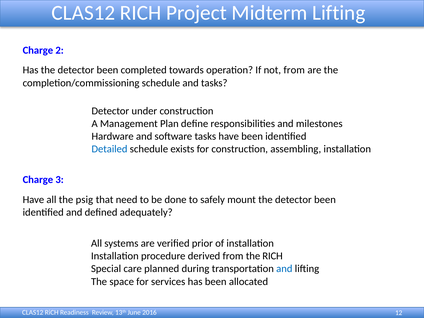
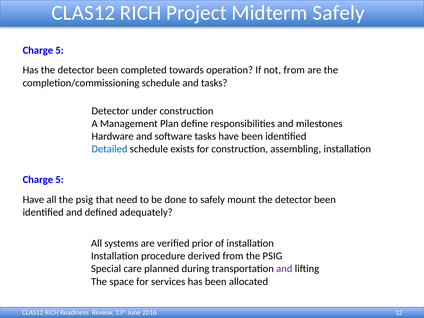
Midterm Lifting: Lifting -> Safely
2 at (60, 50): 2 -> 5
3 at (60, 180): 3 -> 5
from the RICH: RICH -> PSIG
and at (284, 269) colour: blue -> purple
